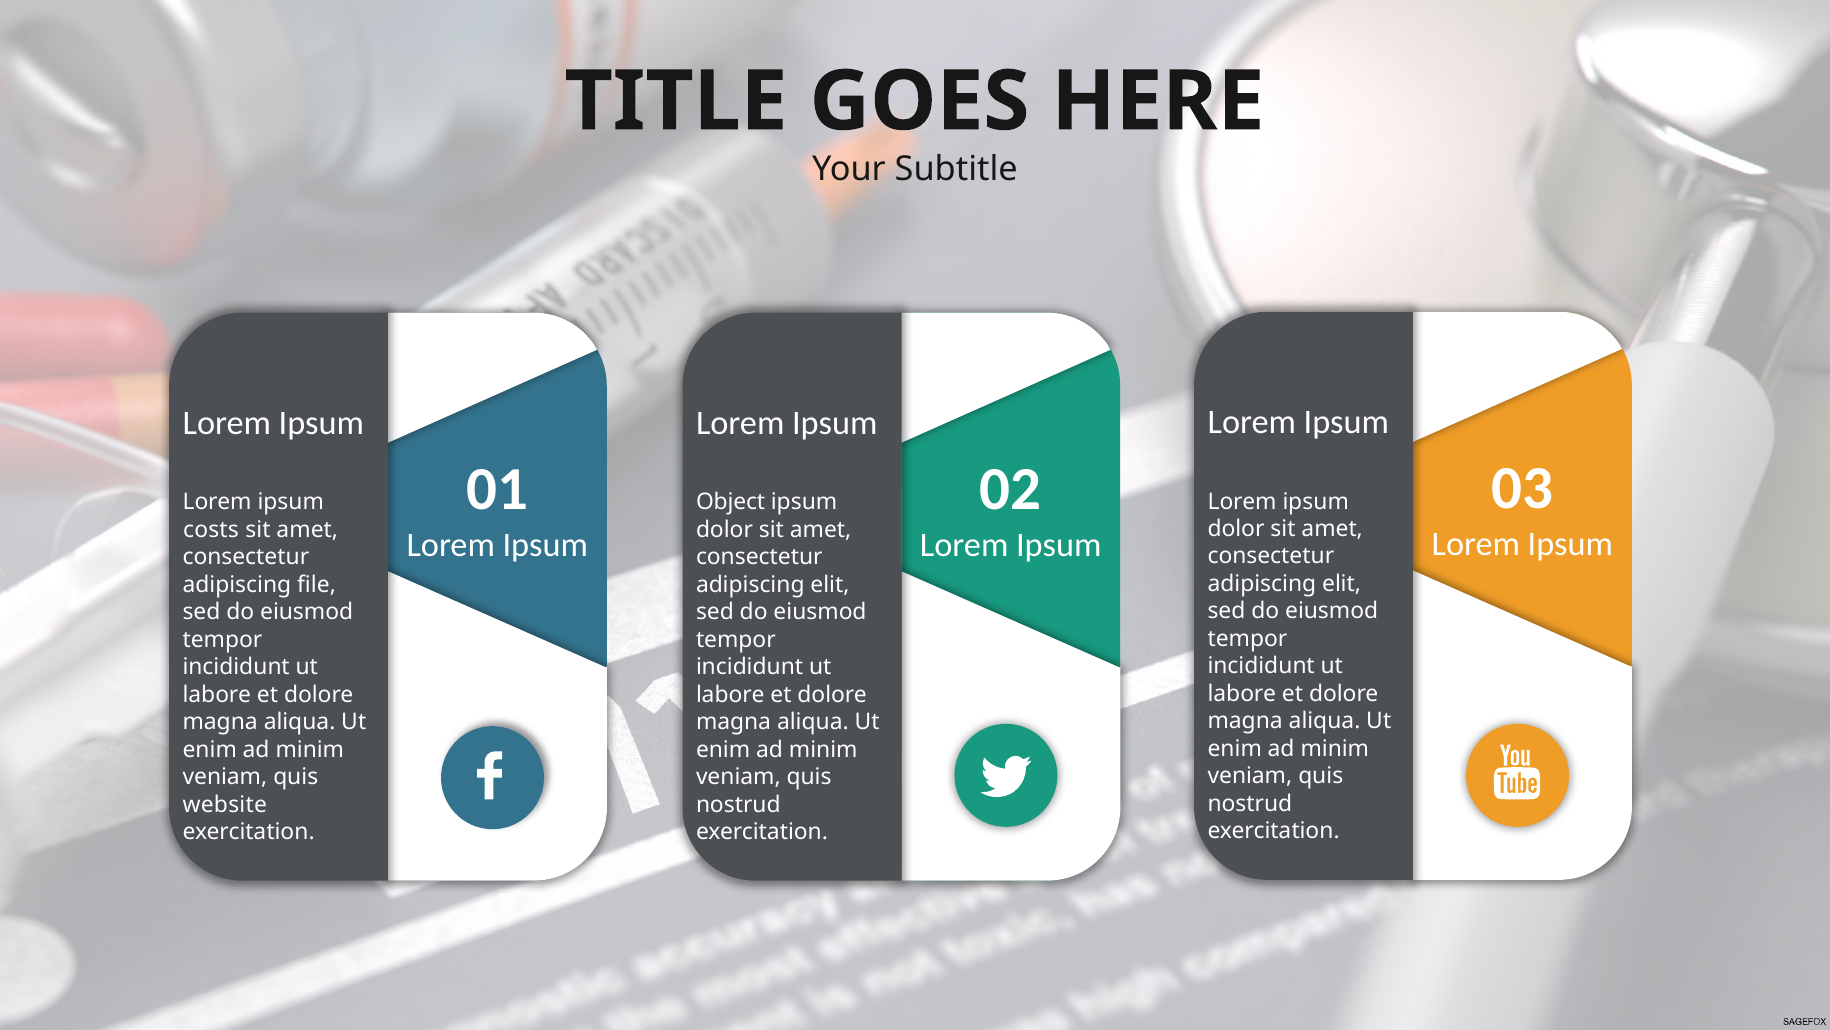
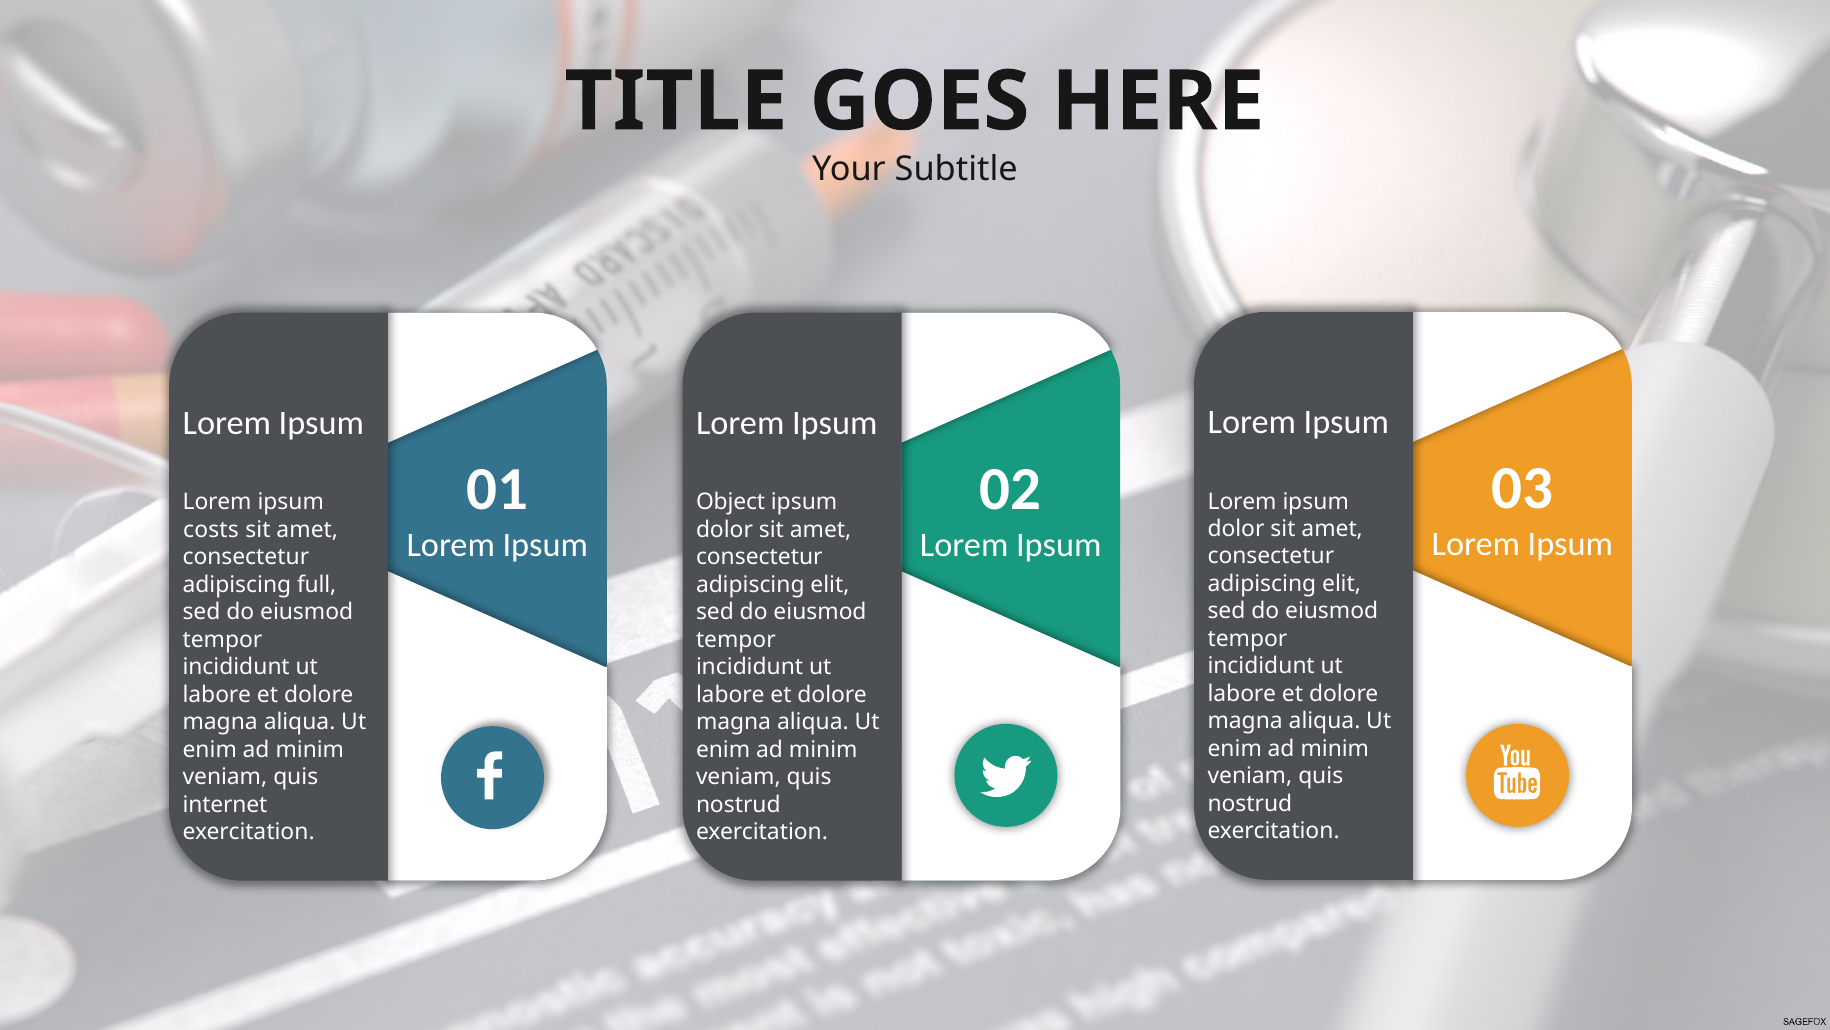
file: file -> full
website: website -> internet
